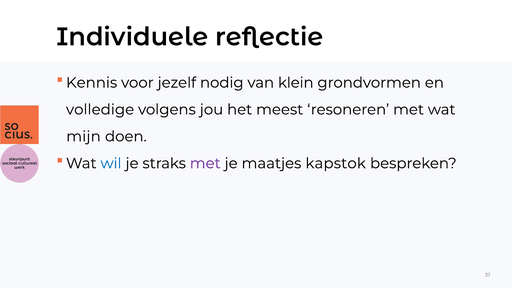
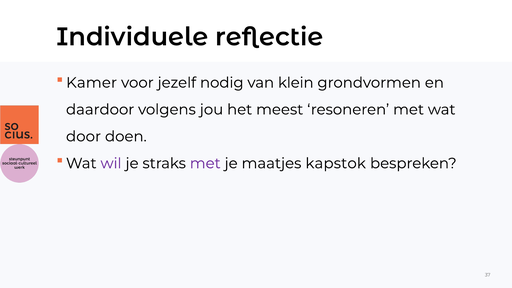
Kennis: Kennis -> Kamer
volledige: volledige -> daardoor
mijn: mijn -> door
wil colour: blue -> purple
